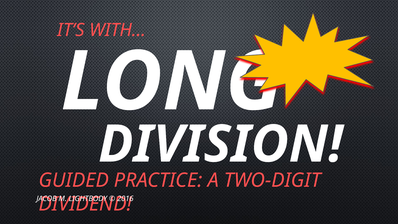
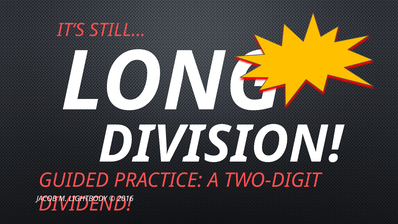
WITH…: WITH… -> STILL…
